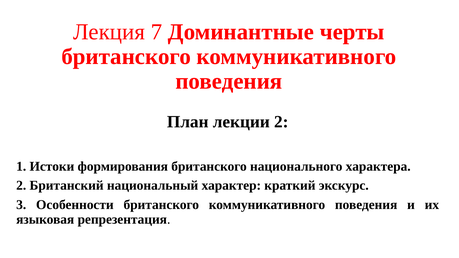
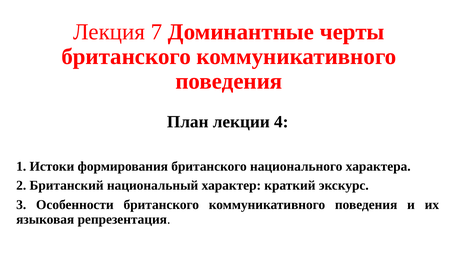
лекции 2: 2 -> 4
